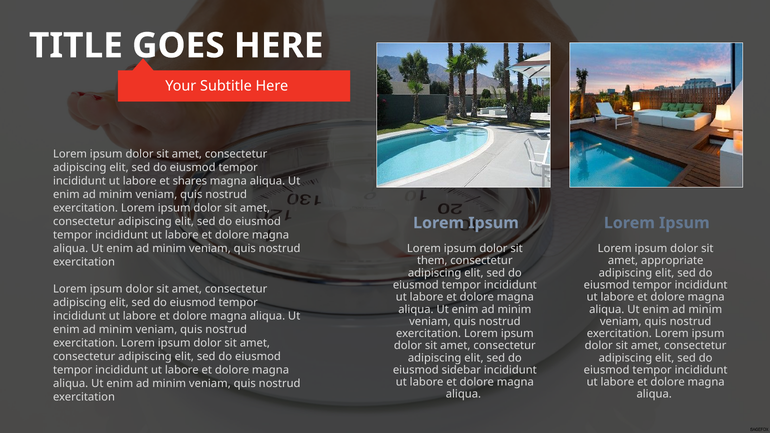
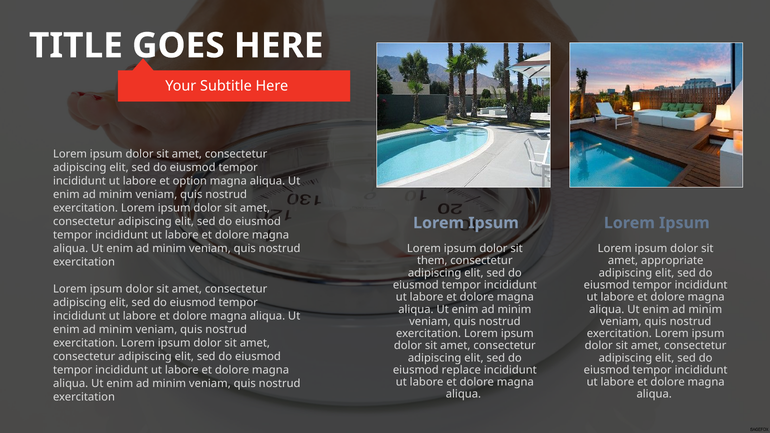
shares: shares -> option
sidebar: sidebar -> replace
